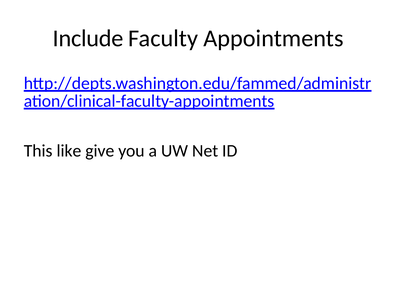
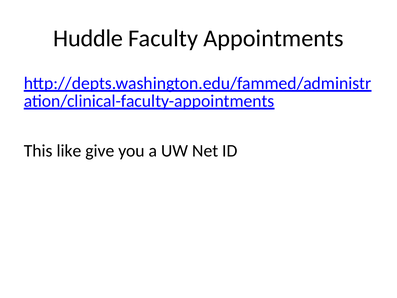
Include: Include -> Huddle
